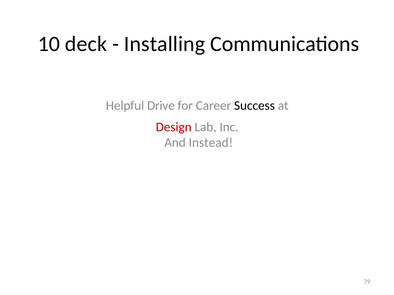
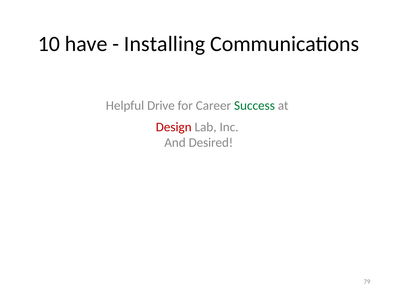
deck: deck -> have
Success colour: black -> green
Instead: Instead -> Desired
